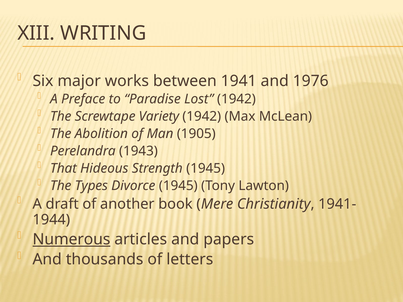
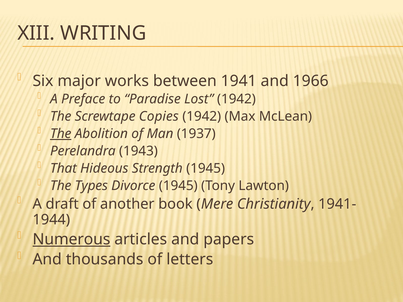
1976: 1976 -> 1966
Variety: Variety -> Copies
The at (61, 134) underline: none -> present
1905: 1905 -> 1937
